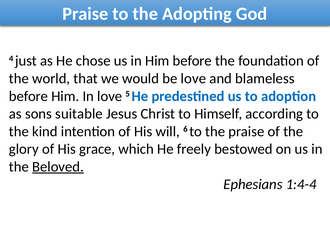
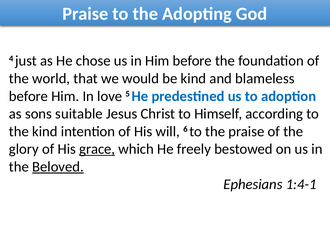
be love: love -> kind
grace underline: none -> present
1:4-4: 1:4-4 -> 1:4-1
